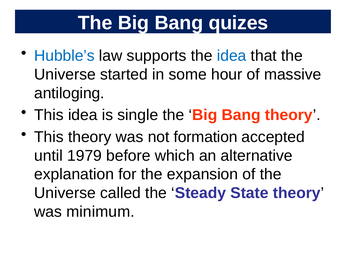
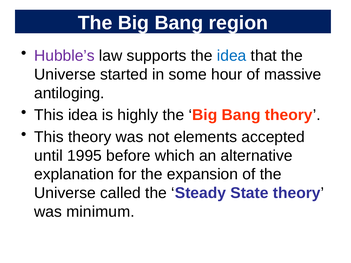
quizes: quizes -> region
Hubble’s colour: blue -> purple
single: single -> highly
formation: formation -> elements
1979: 1979 -> 1995
